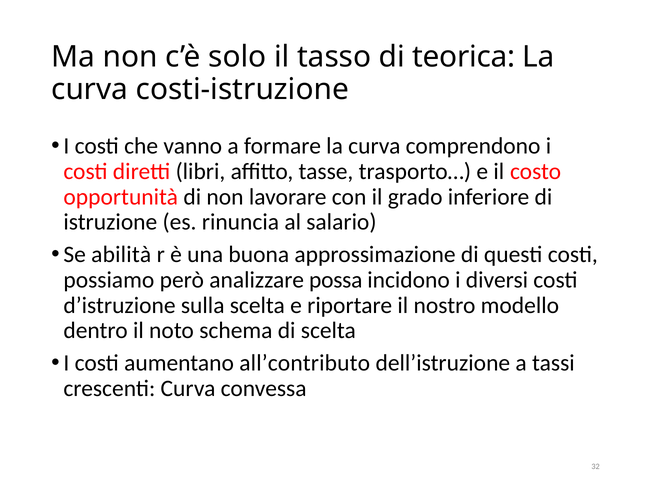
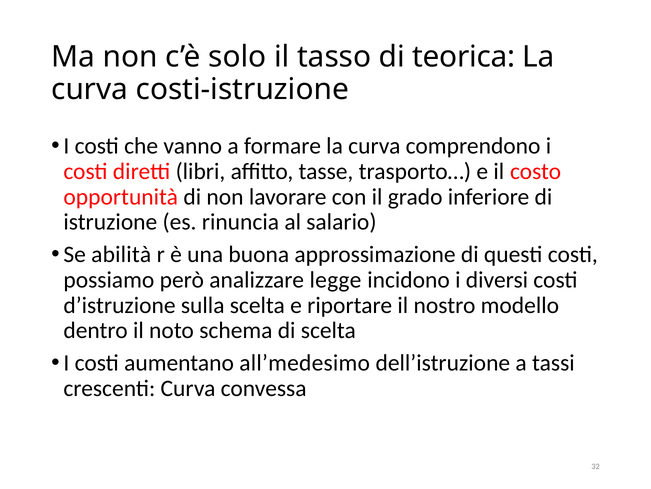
possa: possa -> legge
all’contributo: all’contributo -> all’medesimo
